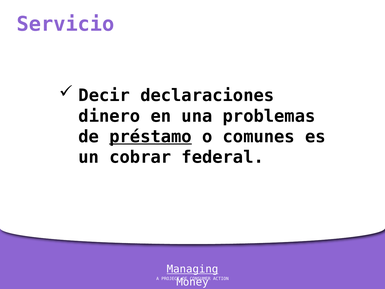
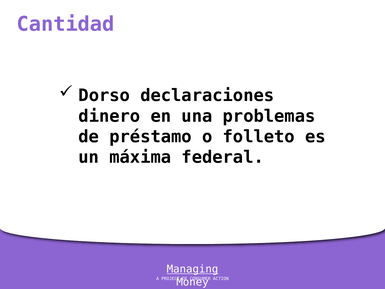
Servicio: Servicio -> Cantidad
Decir: Decir -> Dorso
préstamo underline: present -> none
comunes: comunes -> folleto
cobrar: cobrar -> máxima
